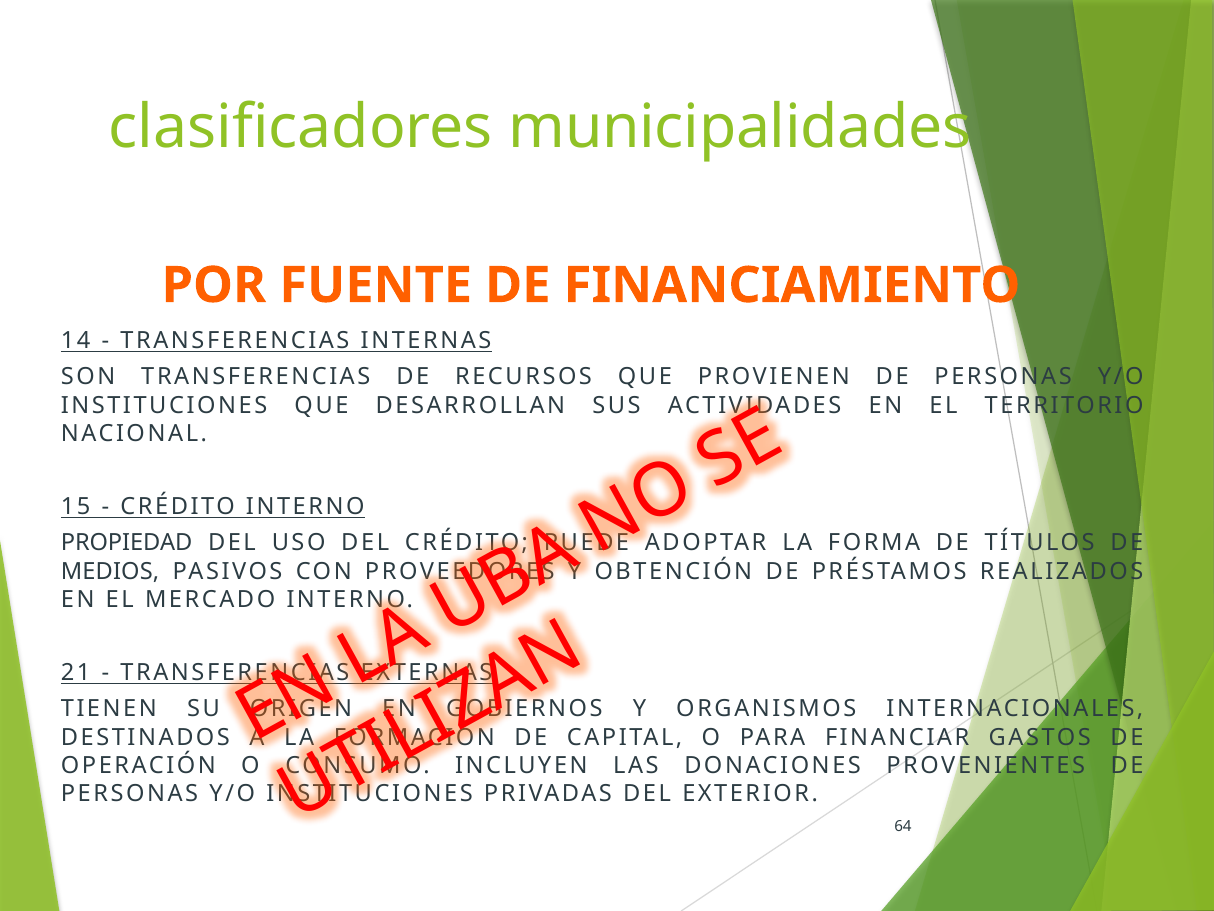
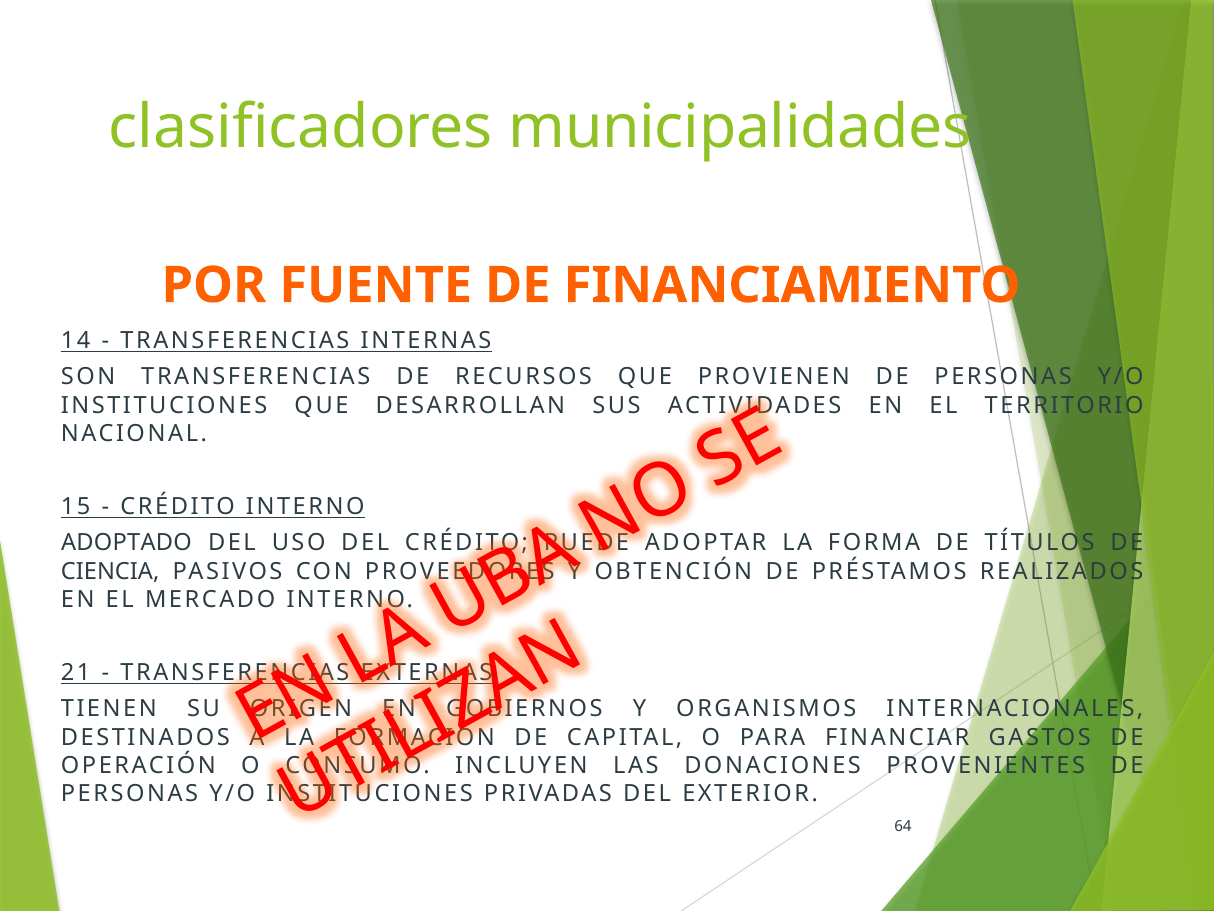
PROPIEDAD: PROPIEDAD -> ADOPTADO
MEDIOS: MEDIOS -> CIENCIA
